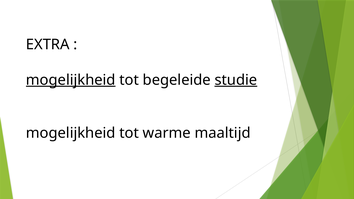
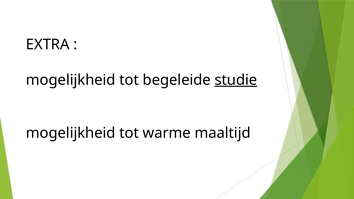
mogelijkheid at (71, 80) underline: present -> none
